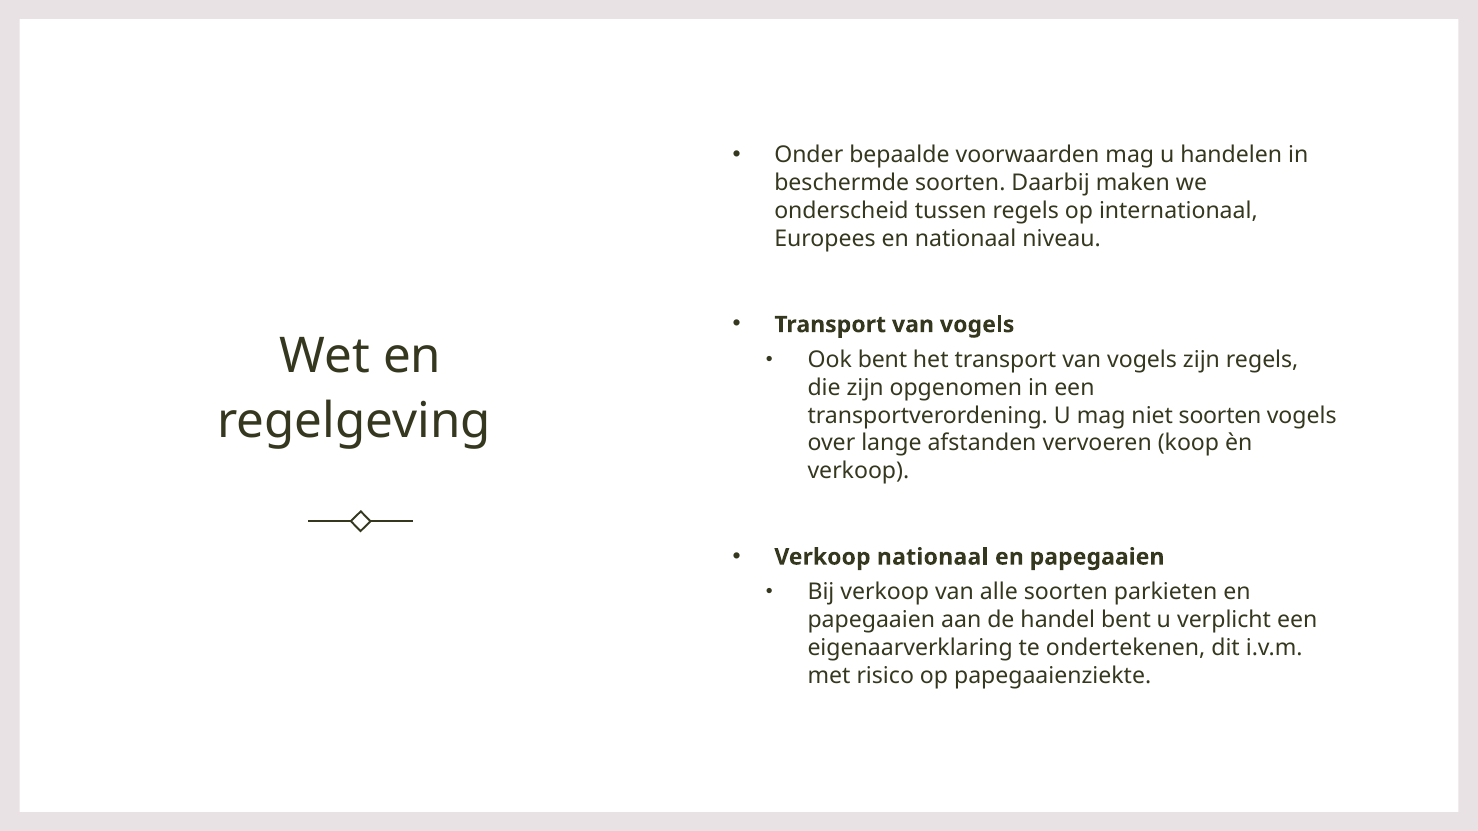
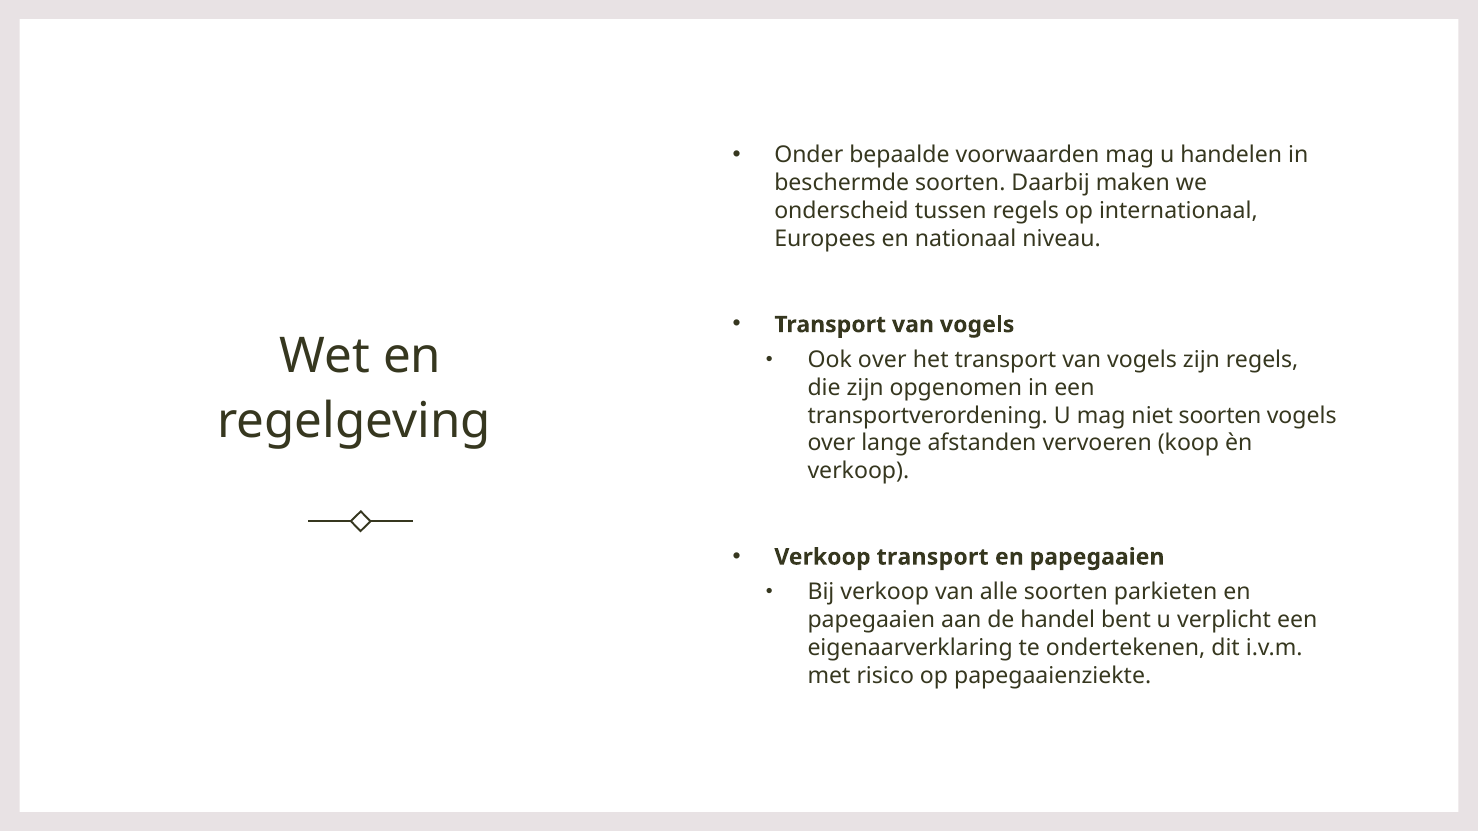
Ook bent: bent -> over
Verkoop nationaal: nationaal -> transport
